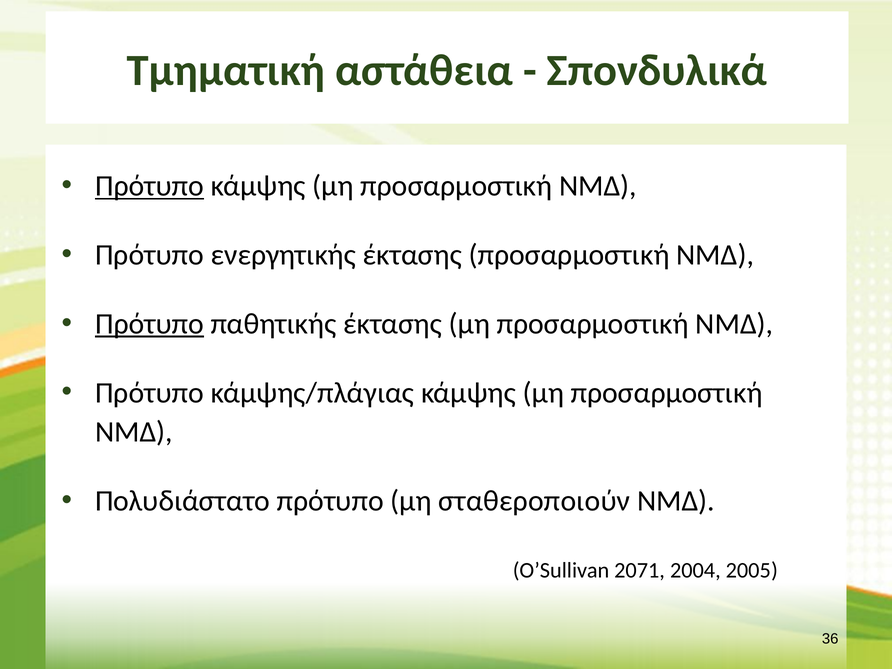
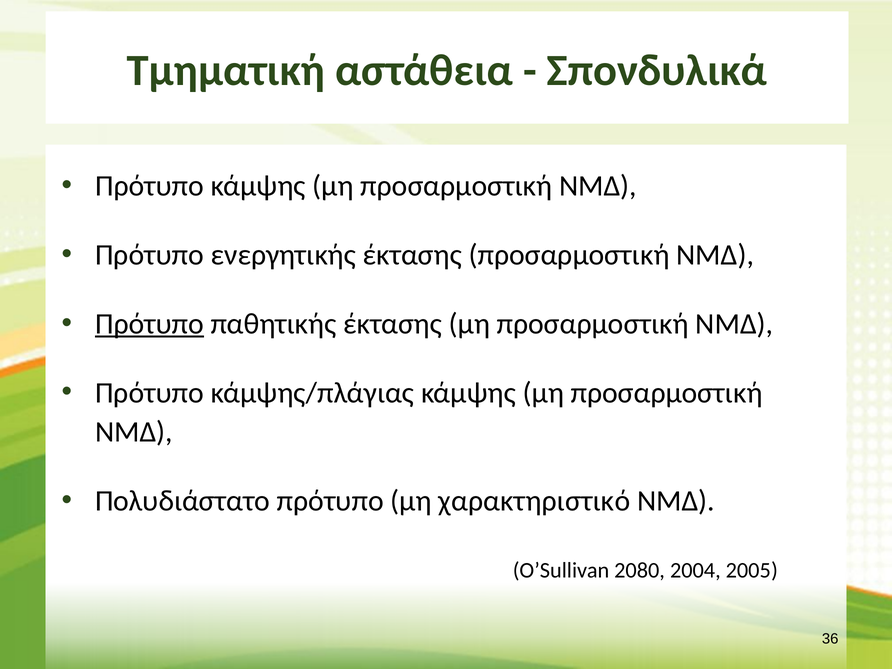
Πρότυπο at (150, 186) underline: present -> none
σταθεροποιούν: σταθεροποιούν -> χαρακτηριστικό
2071: 2071 -> 2080
